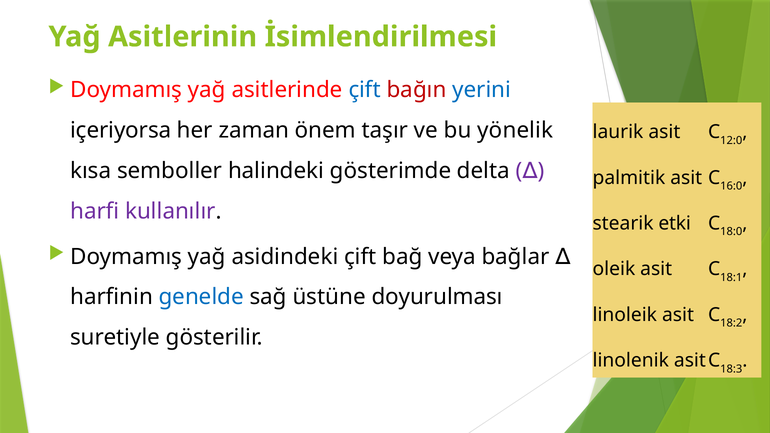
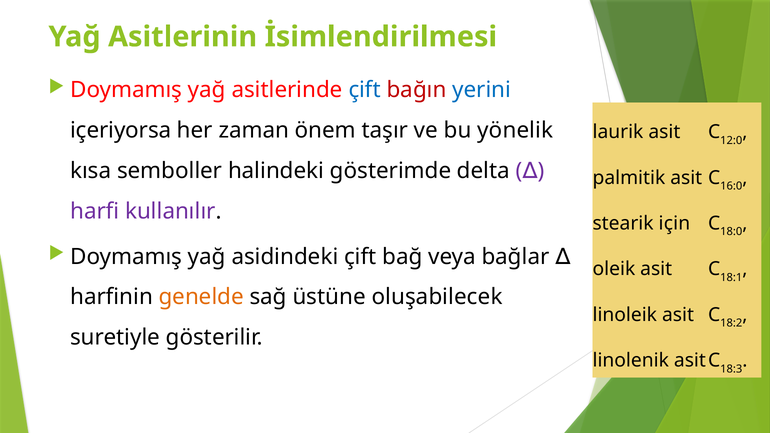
etki: etki -> için
genelde colour: blue -> orange
doyurulması: doyurulması -> oluşabilecek
